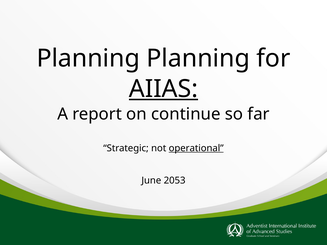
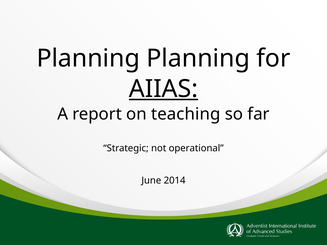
continue: continue -> teaching
operational underline: present -> none
2053: 2053 -> 2014
